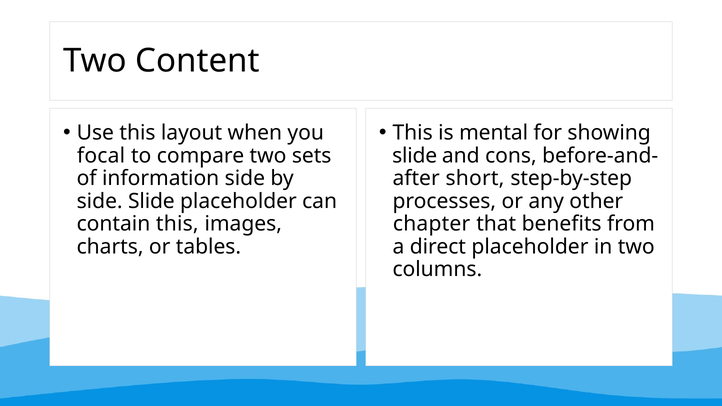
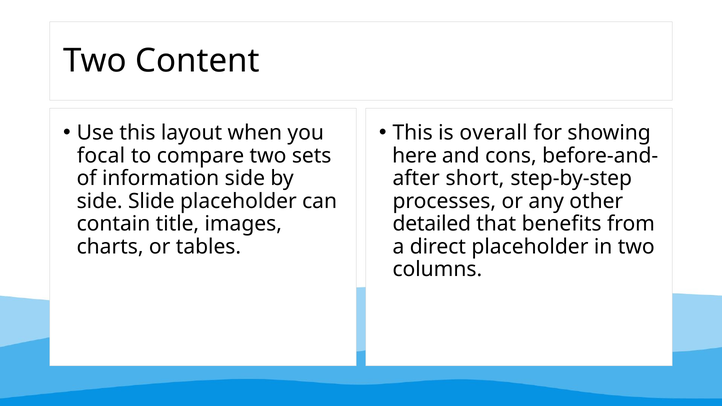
mental: mental -> overall
slide at (415, 156): slide -> here
contain this: this -> title
chapter: chapter -> detailed
